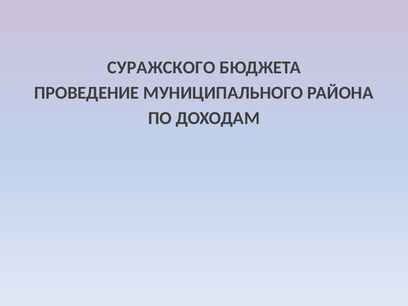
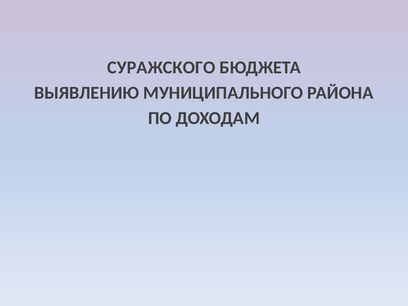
ПРОВЕДЕНИЕ: ПРОВЕДЕНИЕ -> ВЫЯВЛЕНИЮ
